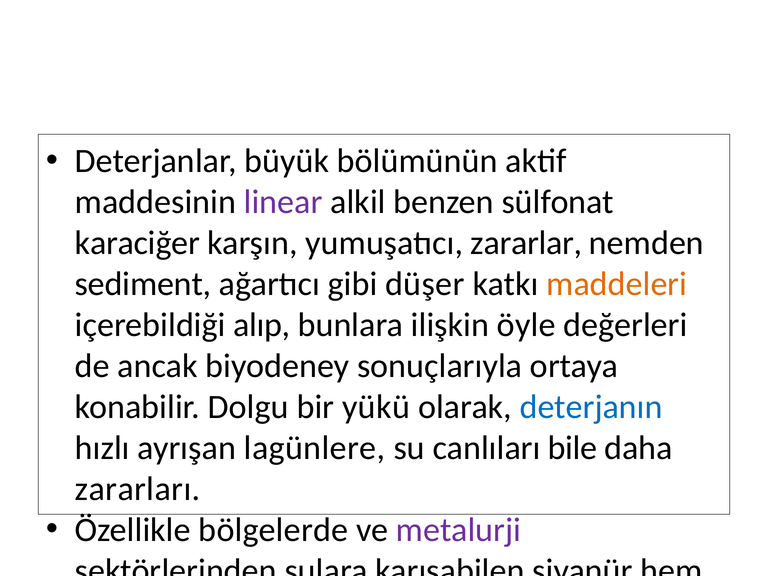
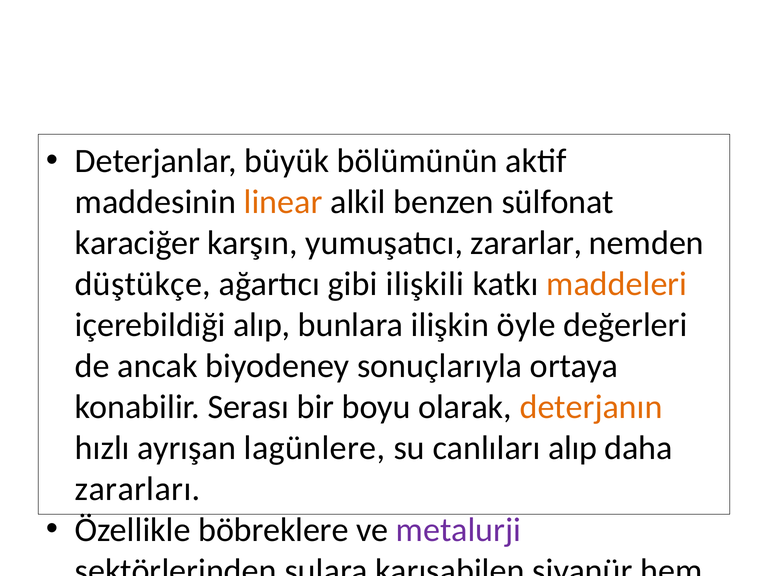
linear colour: purple -> orange
sediment at (143, 284): sediment -> düştükçe
düşer: düşer -> ilişkili
Dolgu: Dolgu -> Serası
yükü: yükü -> boyu
deterjanın colour: blue -> orange
canlıları bile: bile -> alıp
bölgelerde: bölgelerde -> böbreklere
